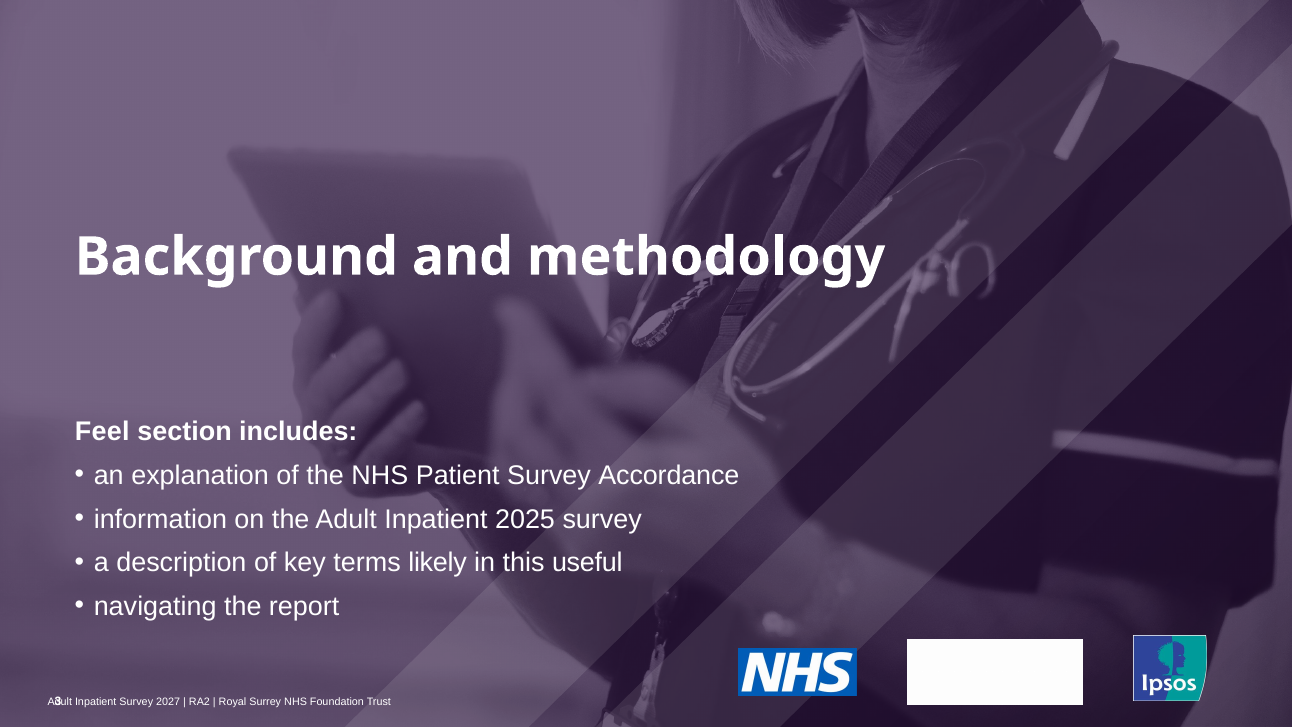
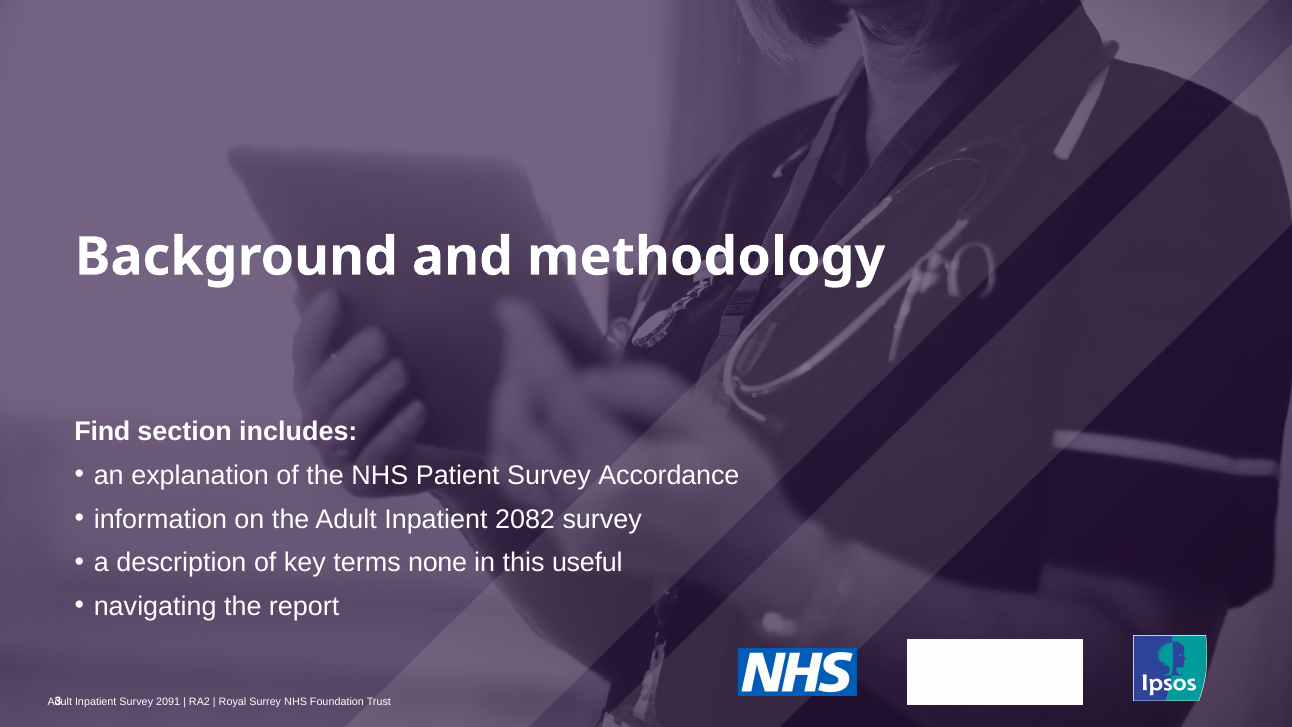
Feel: Feel -> Find
2025: 2025 -> 2082
likely: likely -> none
2027: 2027 -> 2091
